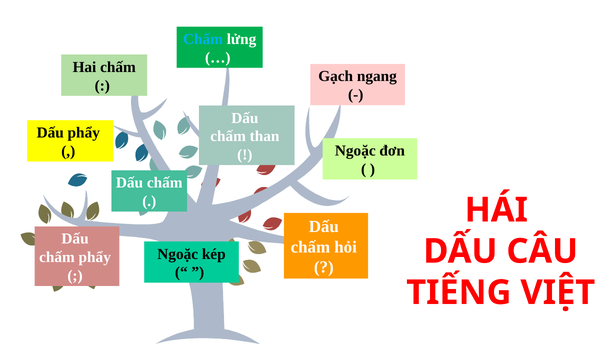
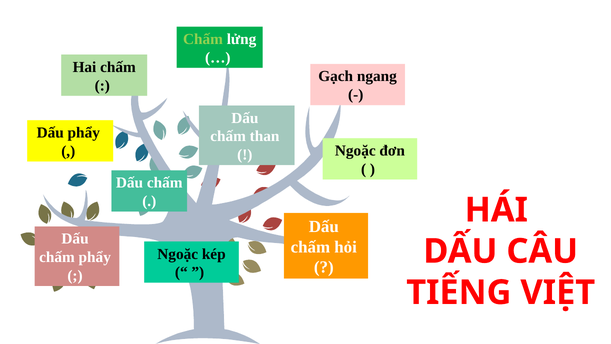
Chấm at (203, 39) colour: light blue -> light green
